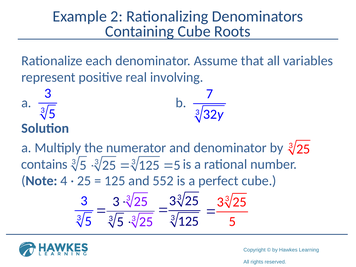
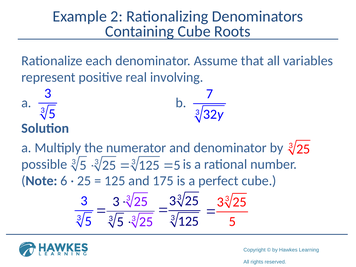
contains: contains -> possible
4: 4 -> 6
552: 552 -> 175
